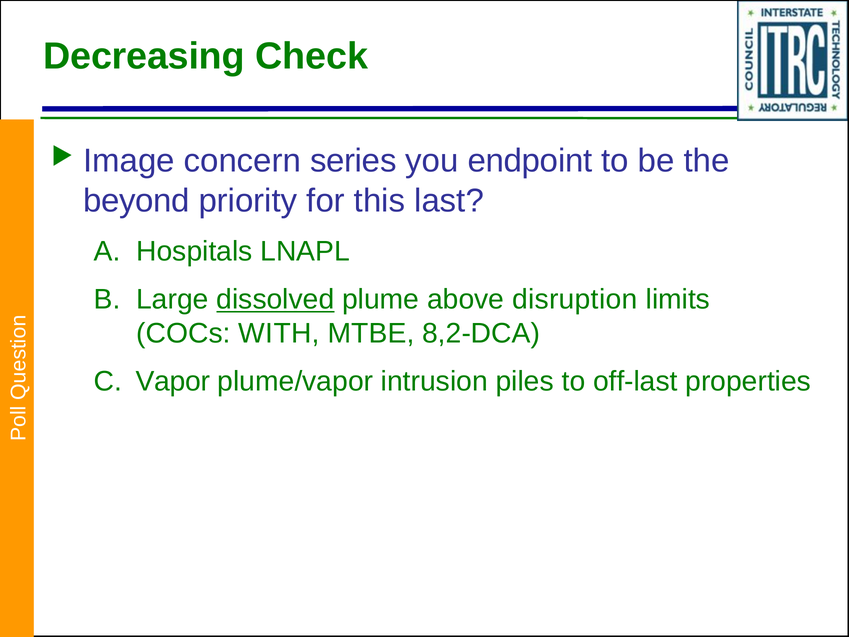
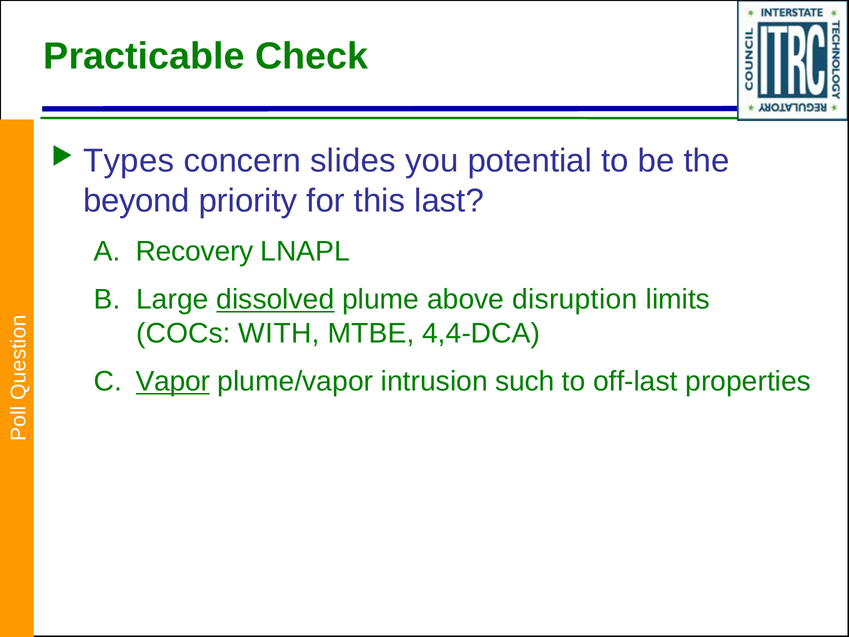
Decreasing: Decreasing -> Practicable
Image: Image -> Types
series: series -> slides
endpoint: endpoint -> potential
Hospitals: Hospitals -> Recovery
8,2-DCA: 8,2-DCA -> 4,4-DCA
Vapor underline: none -> present
piles: piles -> such
